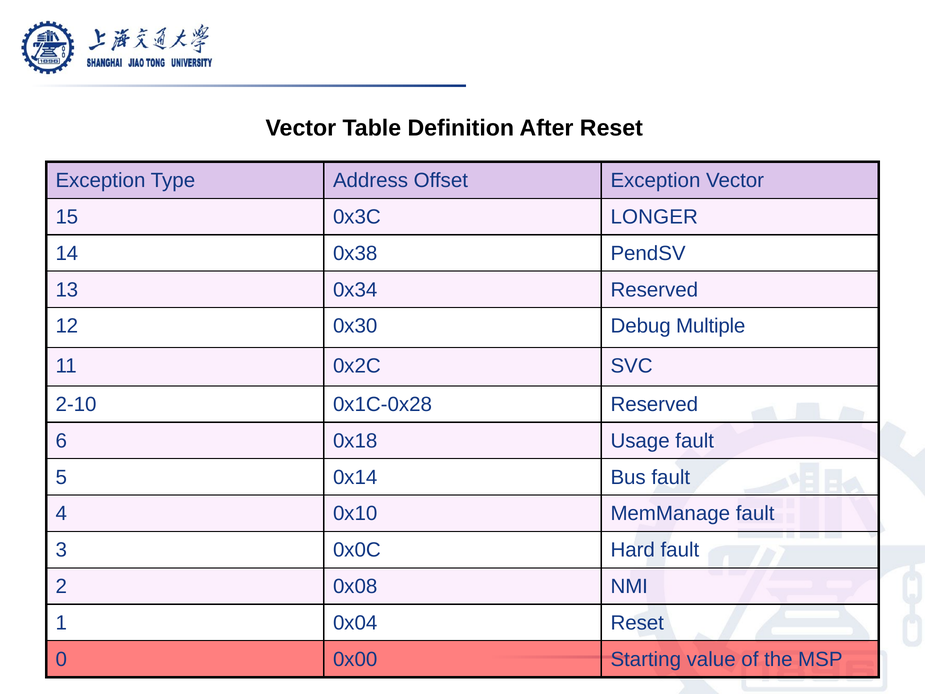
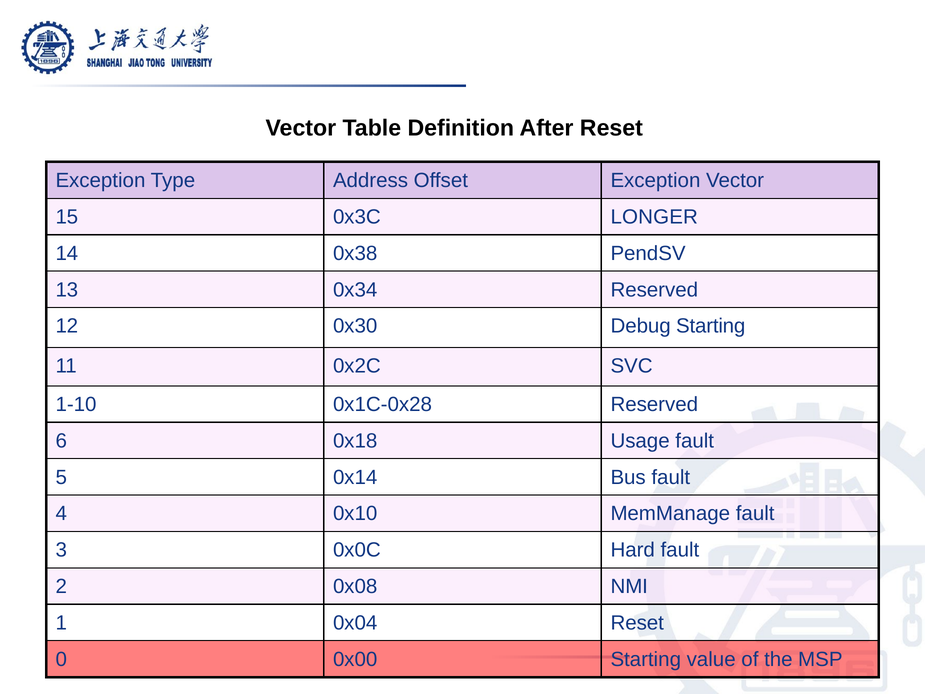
Debug Multiple: Multiple -> Starting
2-10: 2-10 -> 1-10
